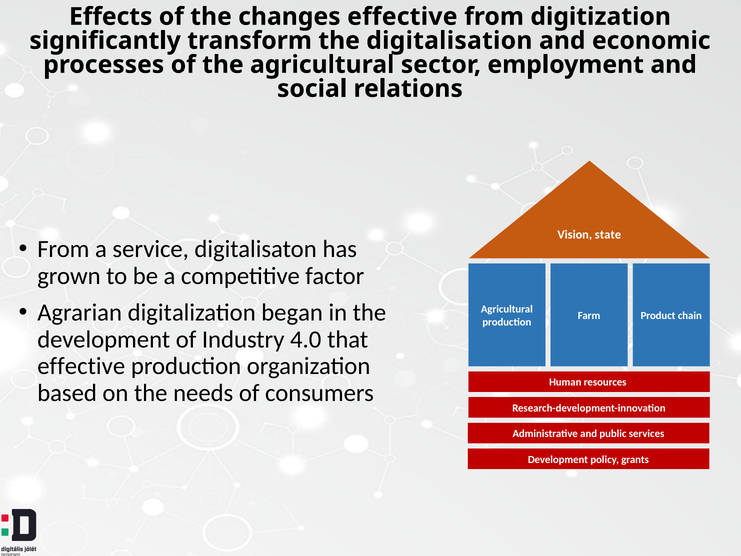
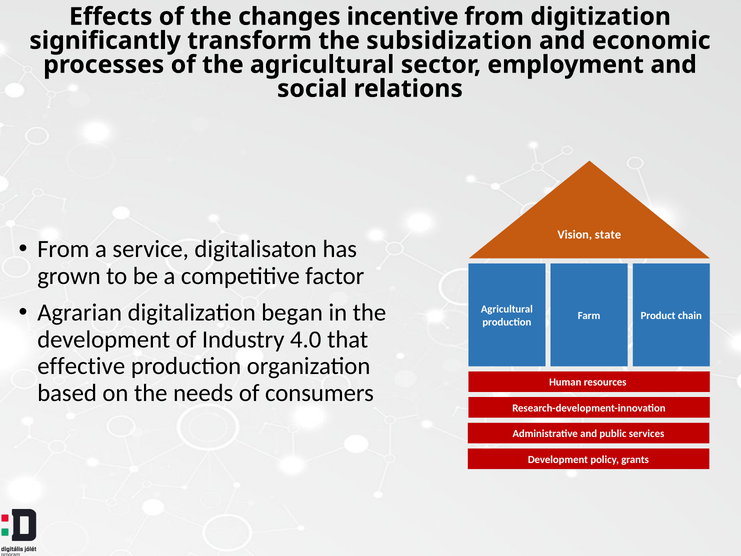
changes effective: effective -> incentive
digitalisation: digitalisation -> subsidization
